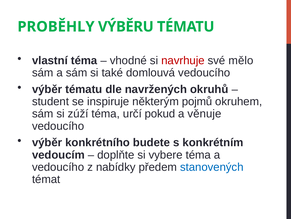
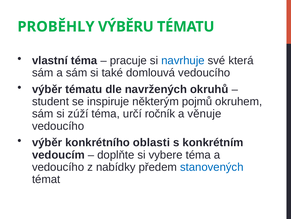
vhodné: vhodné -> pracuje
navrhuje colour: red -> blue
mělo: mělo -> která
pokud: pokud -> ročník
budete: budete -> oblasti
